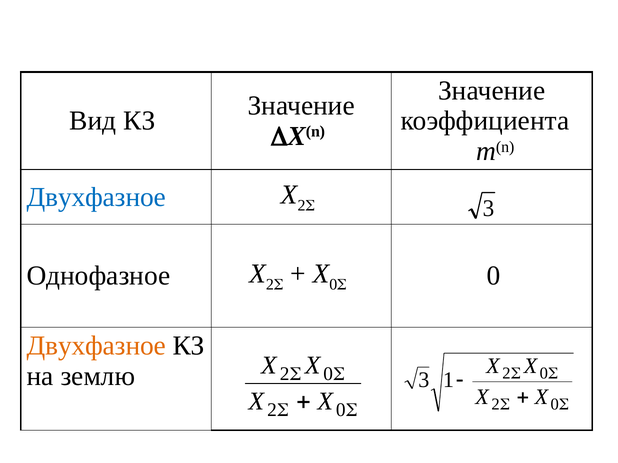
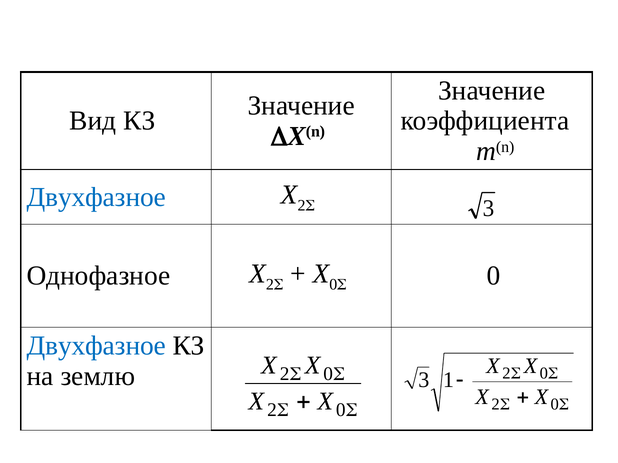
Двухфазное at (96, 346) colour: orange -> blue
